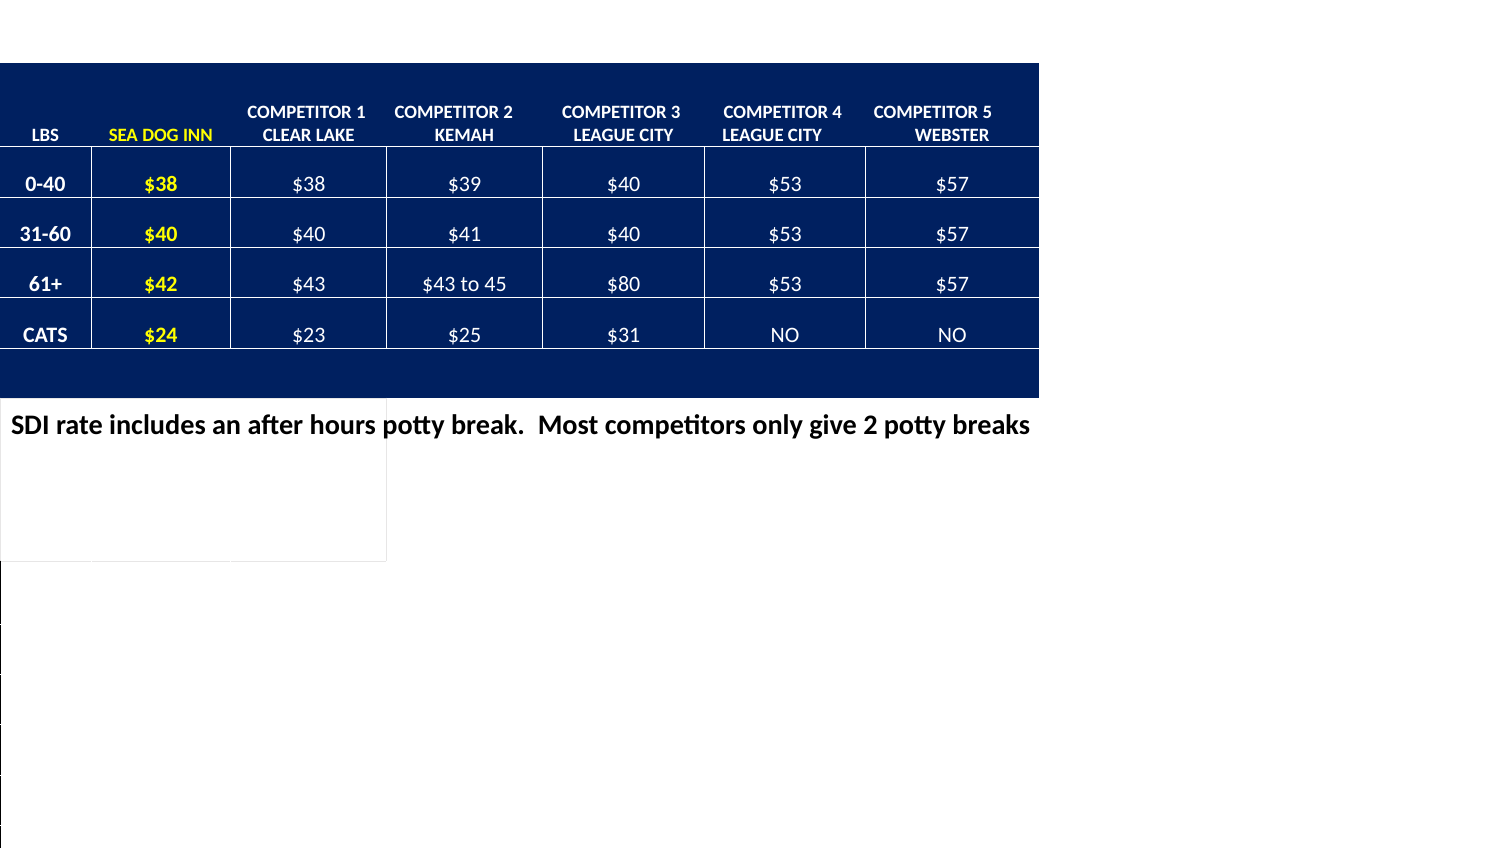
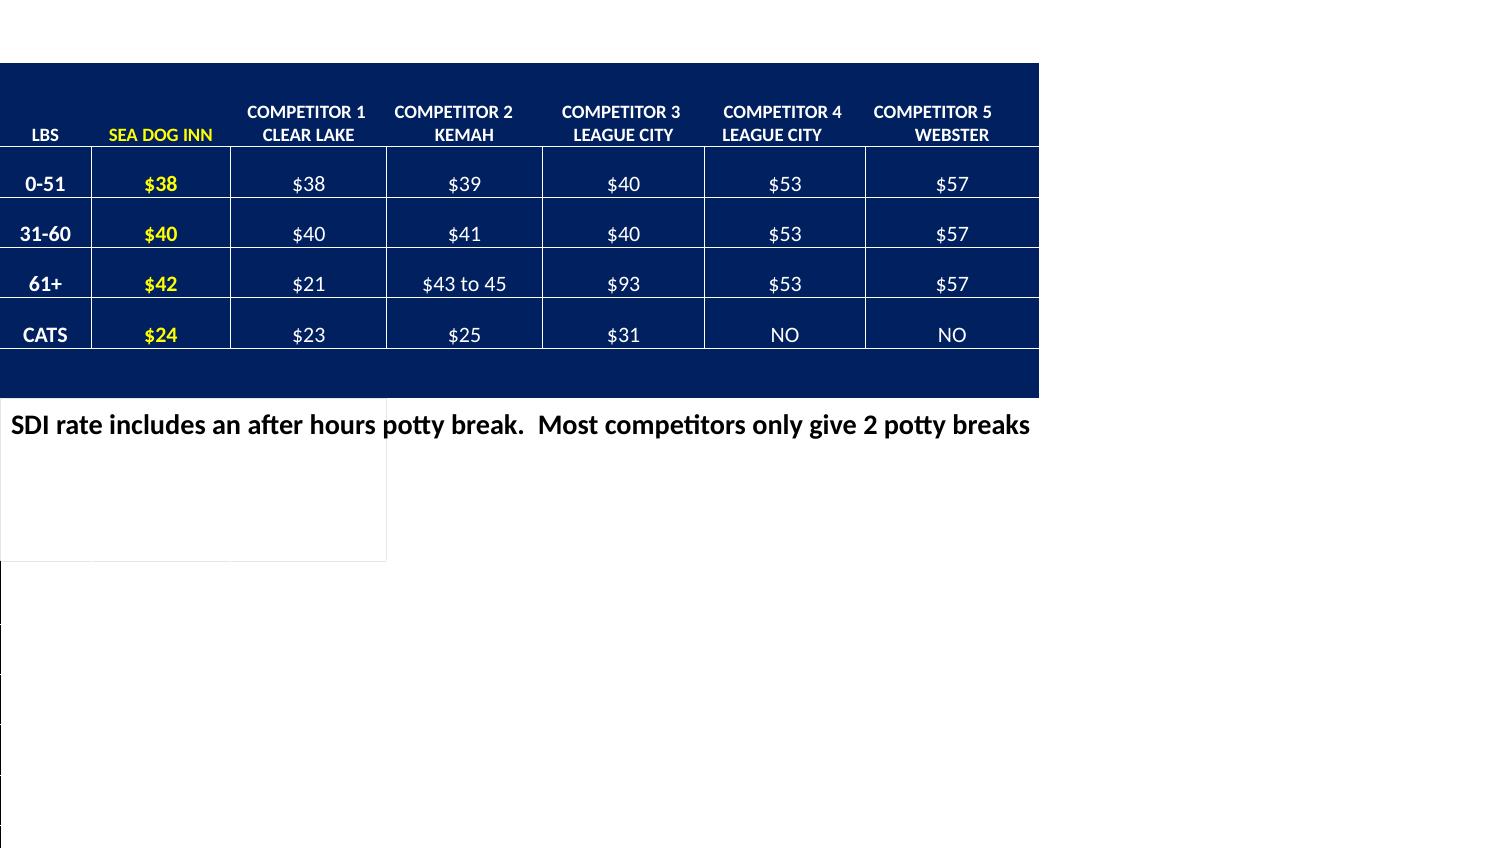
0-40: 0-40 -> 0-51
$42 $43: $43 -> $21
$80: $80 -> $93
